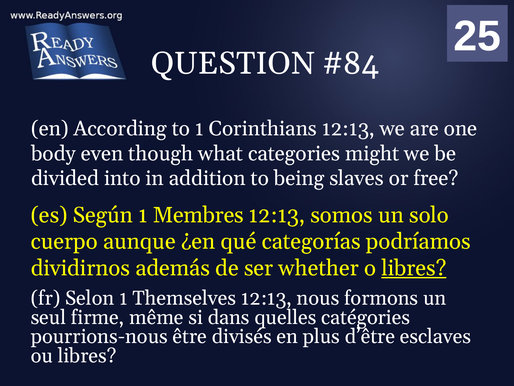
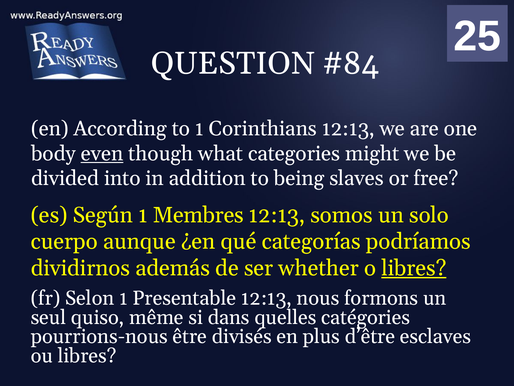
even underline: none -> present
Themselves: Themselves -> Presentable
firme: firme -> quiso
